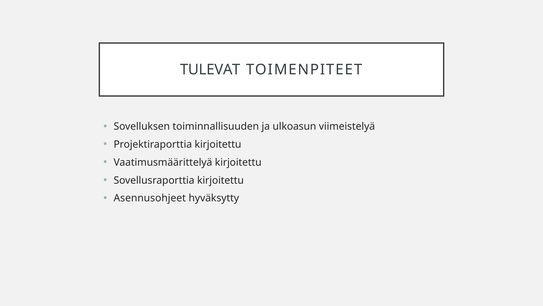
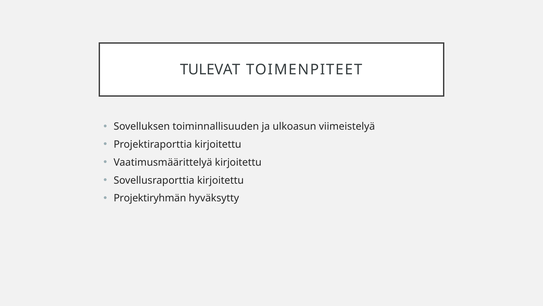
Asennusohjeet: Asennusohjeet -> Projektiryhmän
